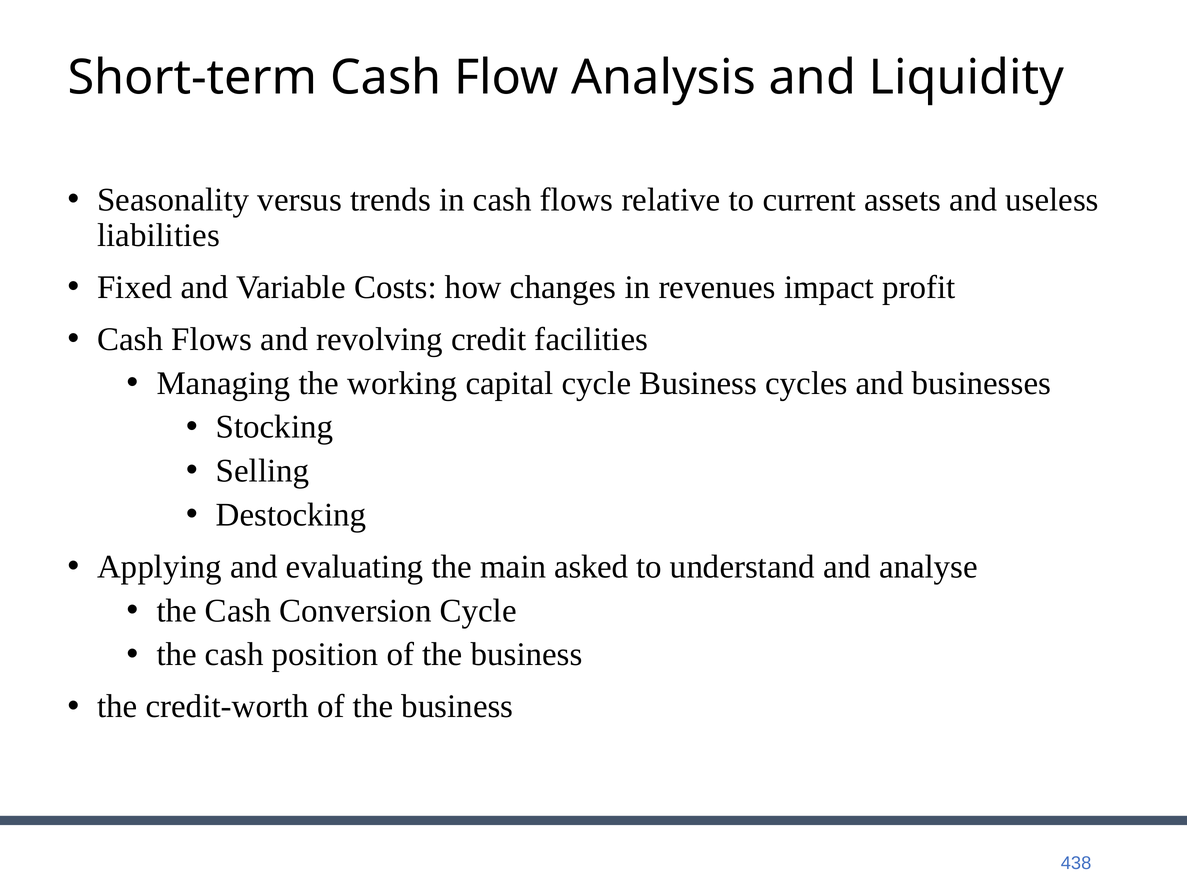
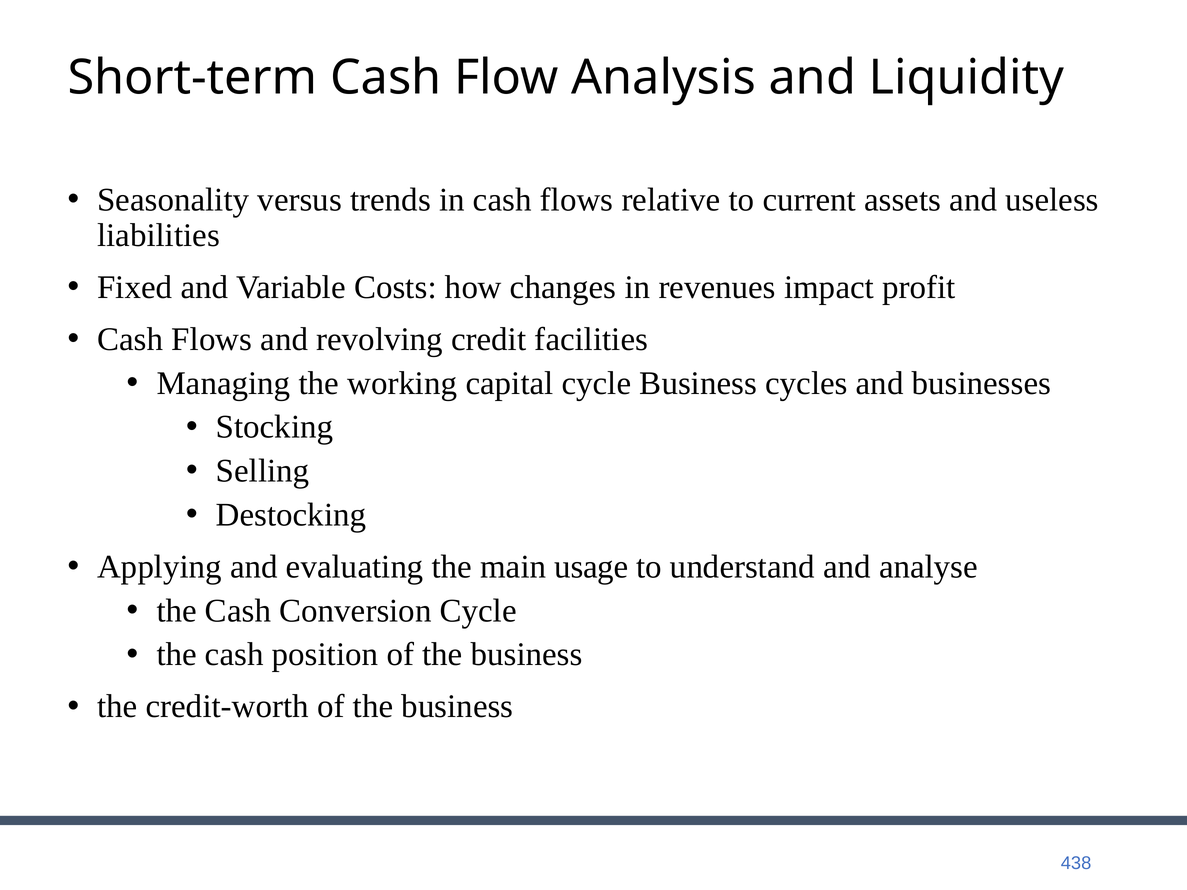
asked: asked -> usage
